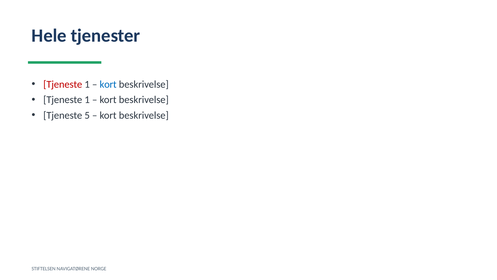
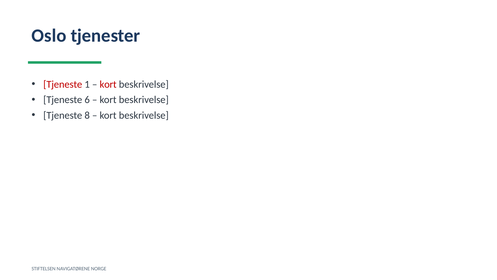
Hele: Hele -> Oslo
kort at (108, 84) colour: blue -> red
1 at (87, 100): 1 -> 6
5: 5 -> 8
